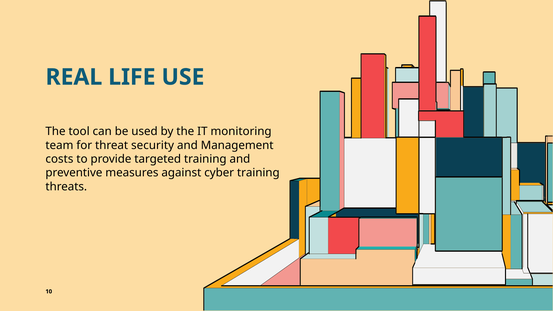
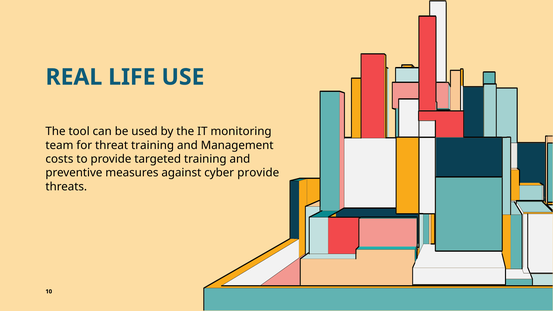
threat security: security -> training
cyber training: training -> provide
